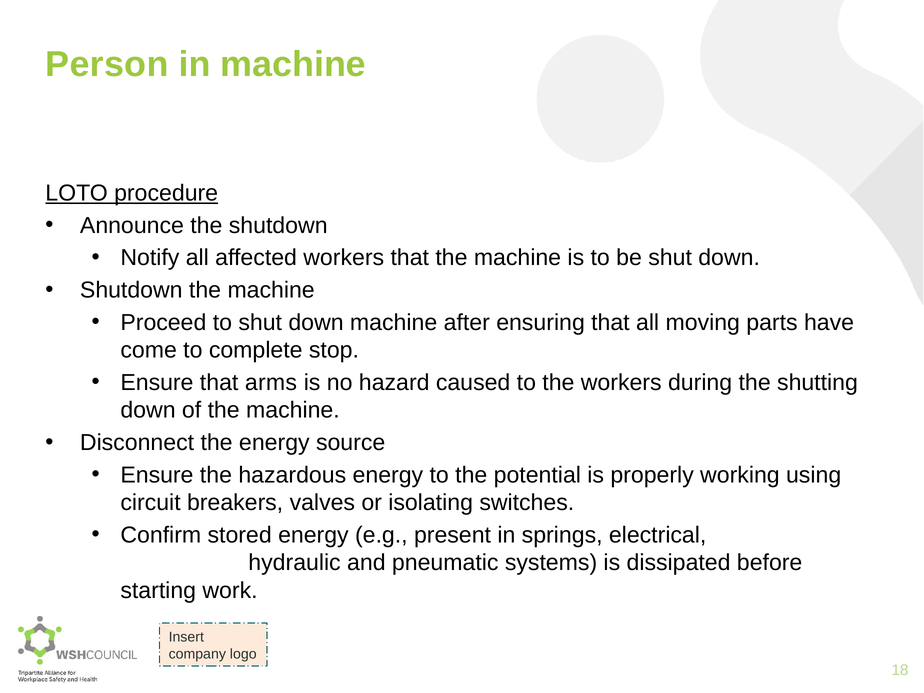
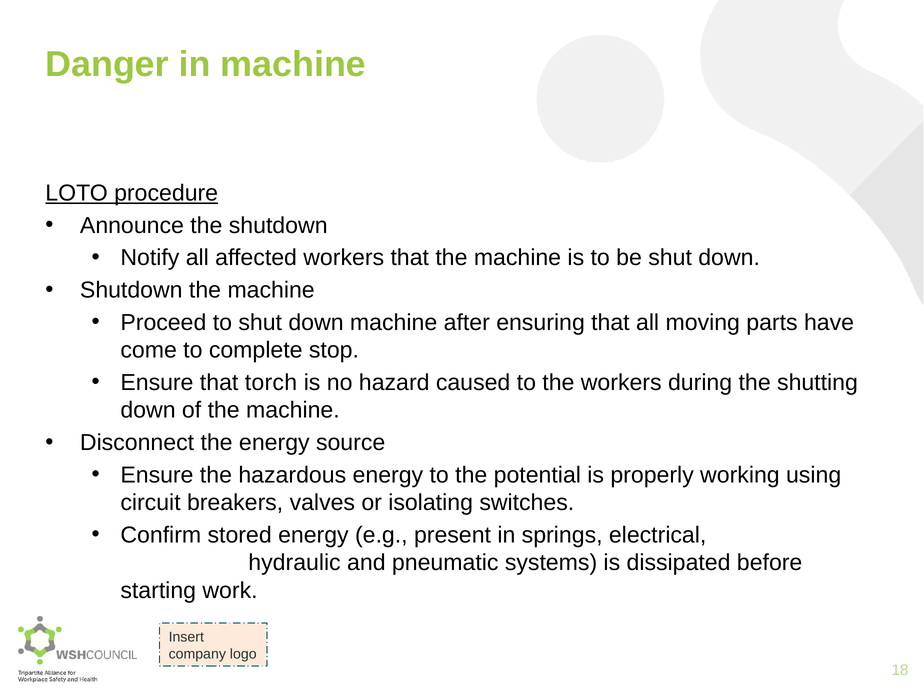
Person: Person -> Danger
arms: arms -> torch
